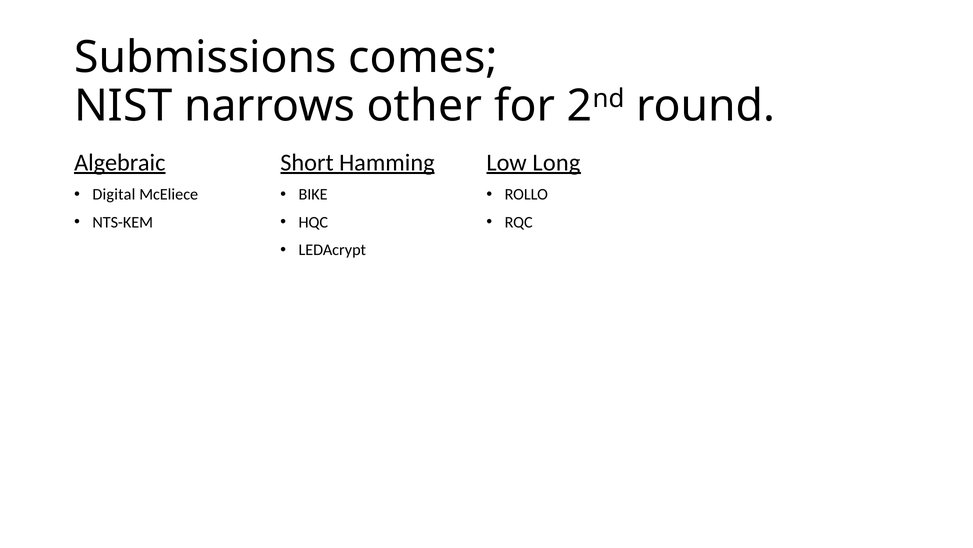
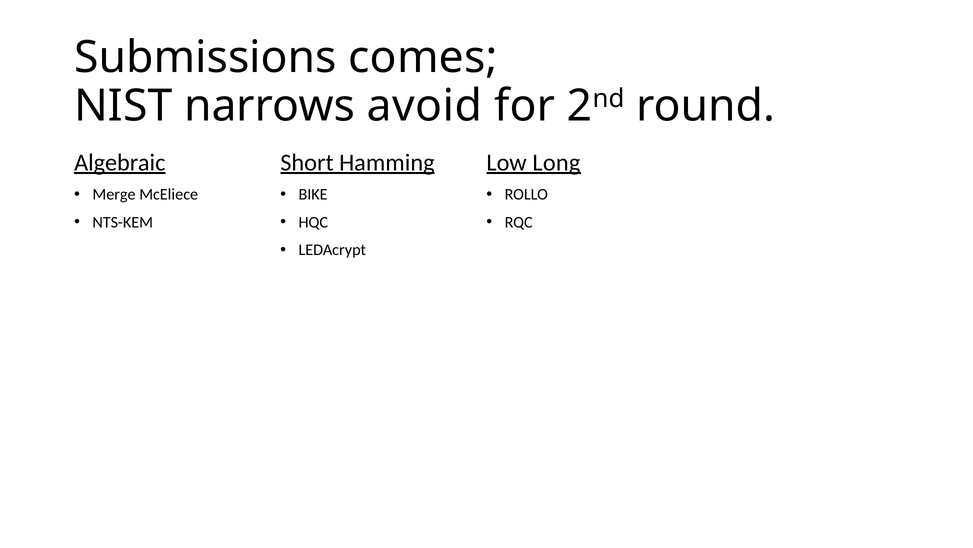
other: other -> avoid
Digital: Digital -> Merge
